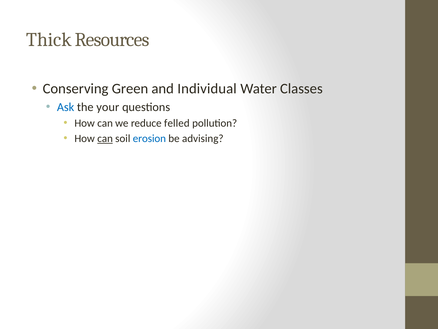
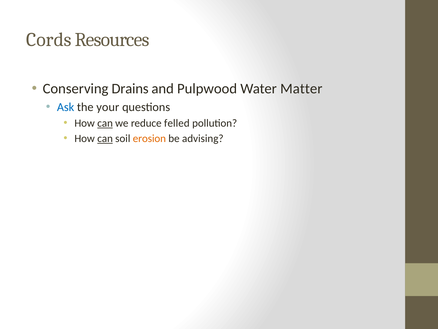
Thick: Thick -> Cords
Green: Green -> Drains
Individual: Individual -> Pulpwood
Classes: Classes -> Matter
can at (105, 123) underline: none -> present
erosion colour: blue -> orange
